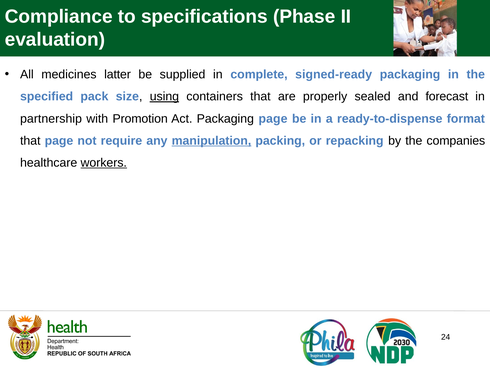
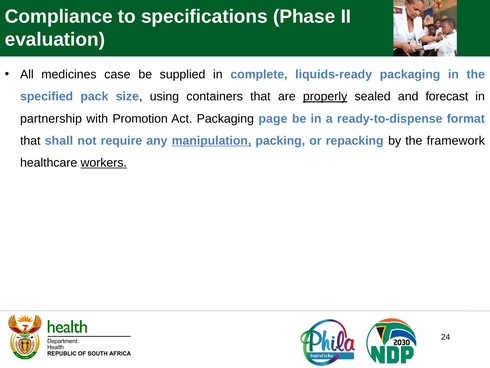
latter: latter -> case
signed-ready: signed-ready -> liquids-ready
using underline: present -> none
properly underline: none -> present
that page: page -> shall
companies: companies -> framework
